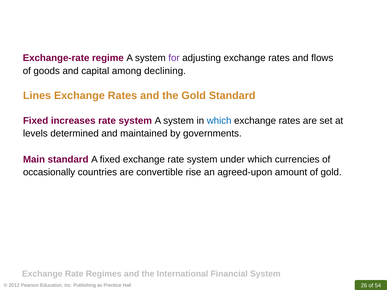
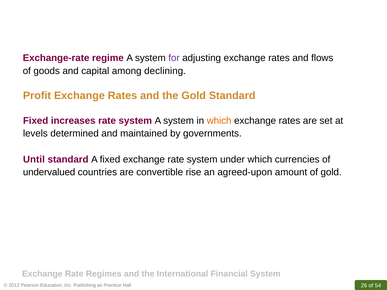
Lines: Lines -> Profit
which at (219, 121) colour: blue -> orange
Main: Main -> Until
occasionally: occasionally -> undervalued
